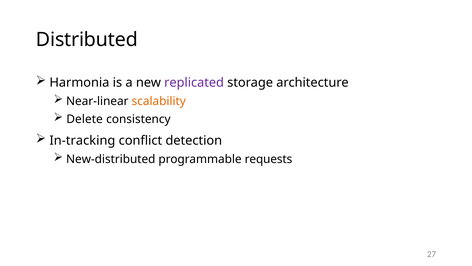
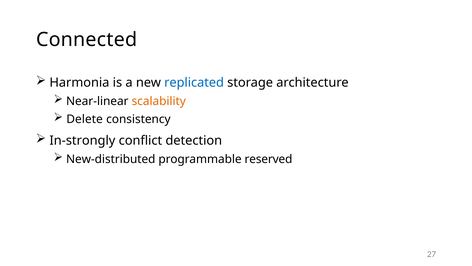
Distributed: Distributed -> Connected
replicated colour: purple -> blue
In-tracking: In-tracking -> In-strongly
requests: requests -> reserved
